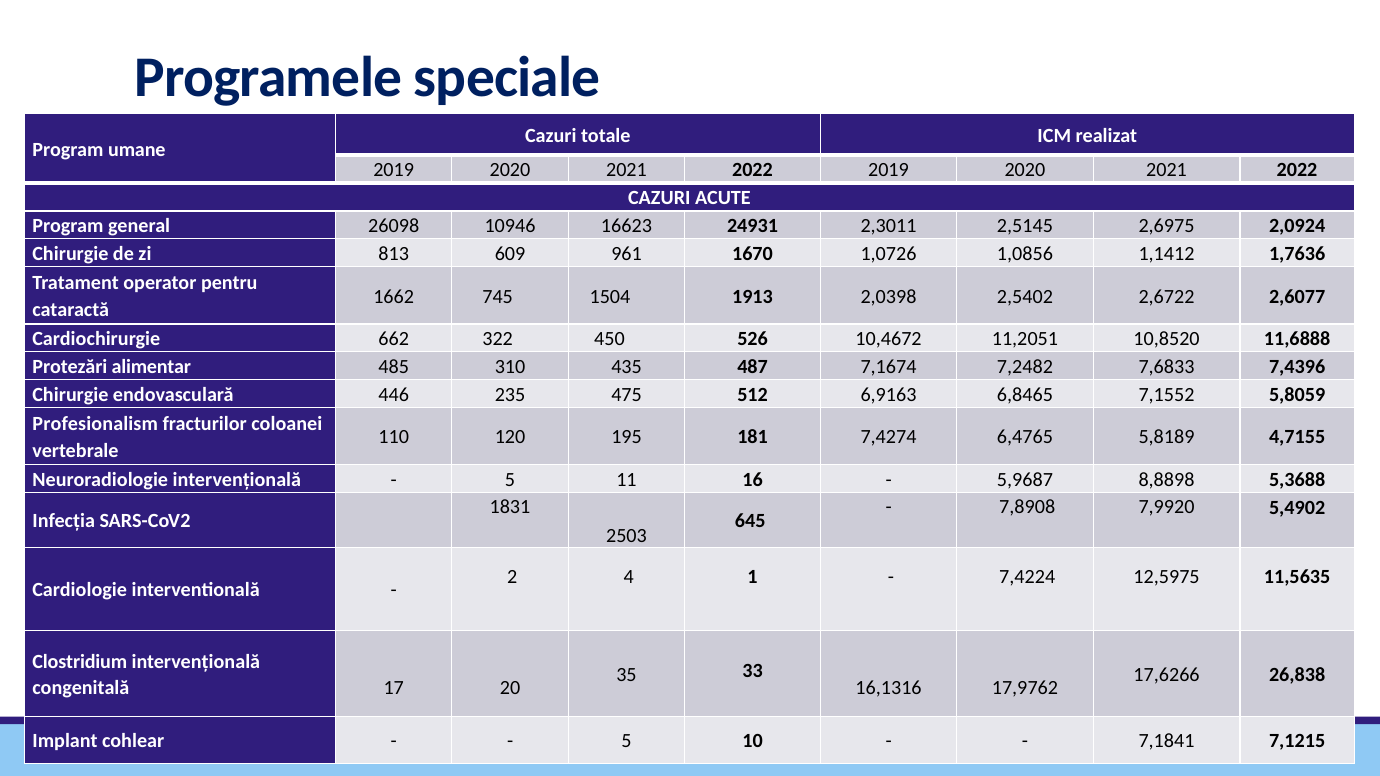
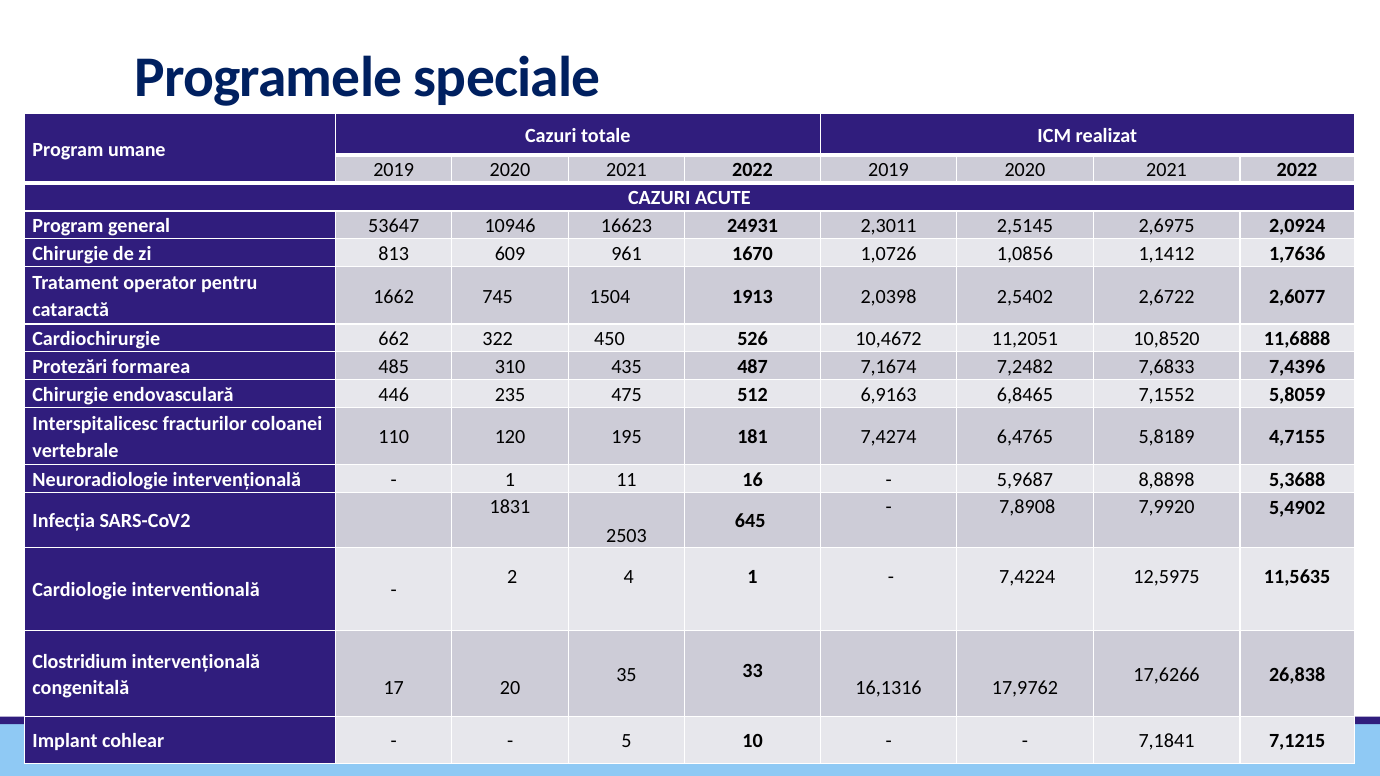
26098: 26098 -> 53647
alimentar: alimentar -> formarea
Profesionalism: Profesionalism -> Interspitalicesc
5 at (510, 480): 5 -> 1
